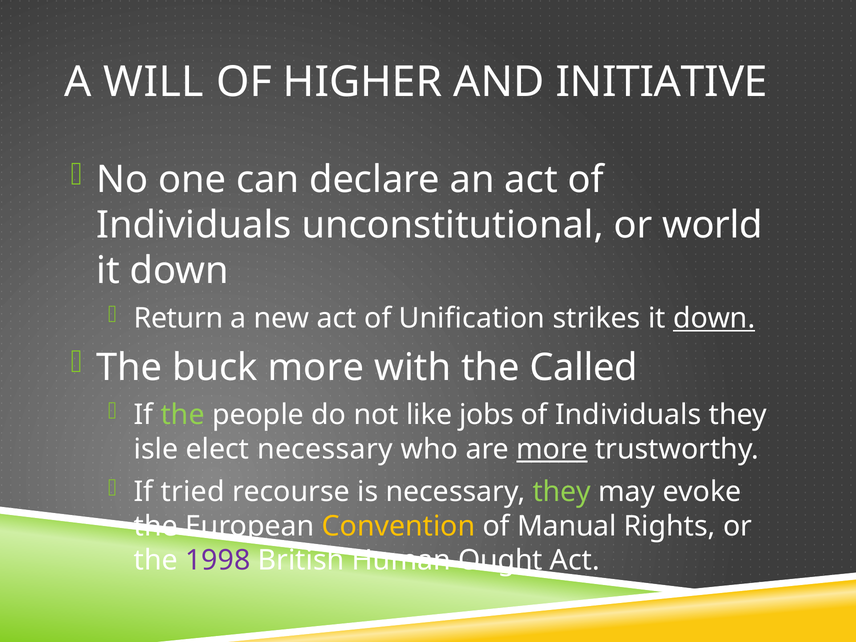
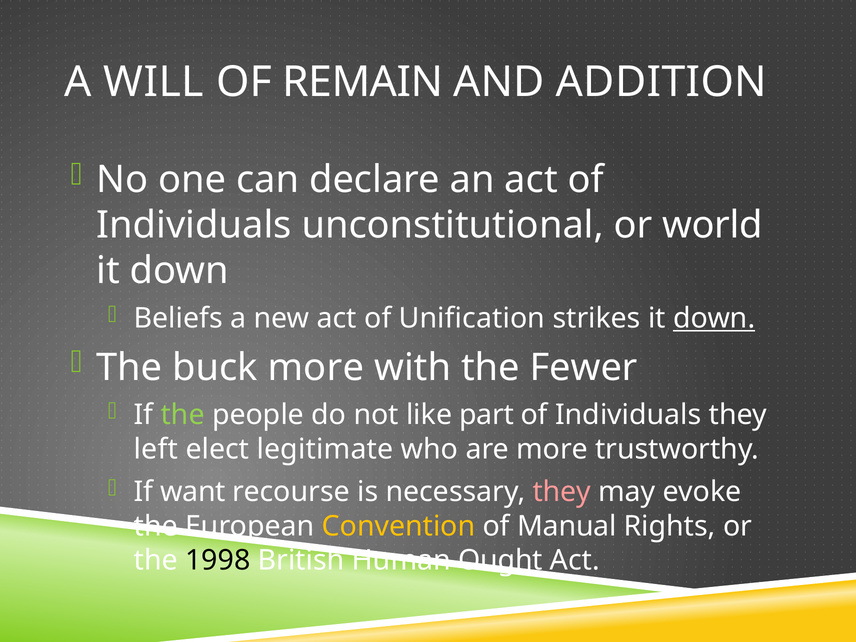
HIGHER: HIGHER -> REMAIN
INITIATIVE: INITIATIVE -> ADDITION
Return: Return -> Beliefs
Called: Called -> Fewer
jobs: jobs -> part
isle: isle -> left
elect necessary: necessary -> legitimate
more at (552, 449) underline: present -> none
tried: tried -> want
they at (562, 492) colour: light green -> pink
1998 colour: purple -> black
